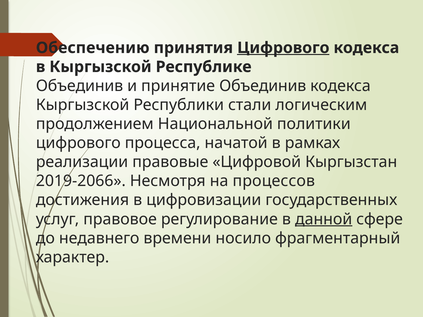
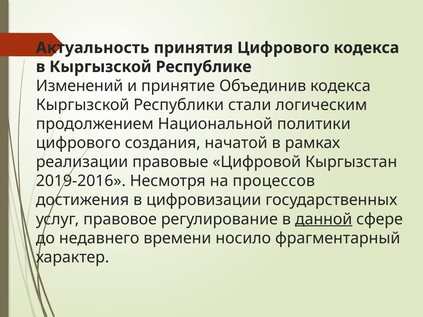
Обеспечению: Обеспечению -> Актуальность
Цифрового at (283, 48) underline: present -> none
Объединив at (80, 86): Объединив -> Изменений
процесса: процесса -> создания
2019-2066: 2019-2066 -> 2019-2016
